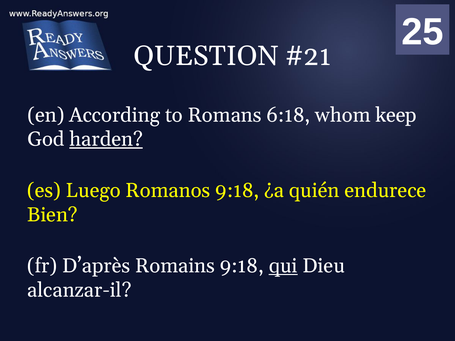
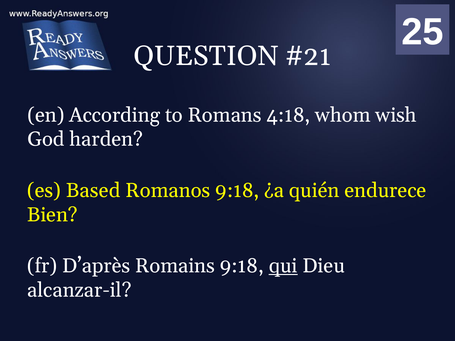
6:18: 6:18 -> 4:18
keep: keep -> wish
harden underline: present -> none
Luego: Luego -> Based
